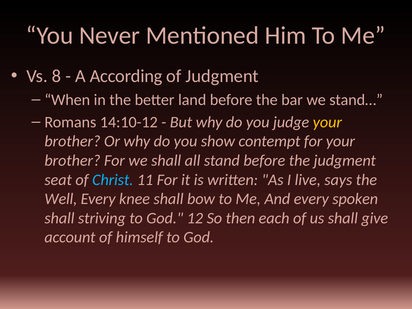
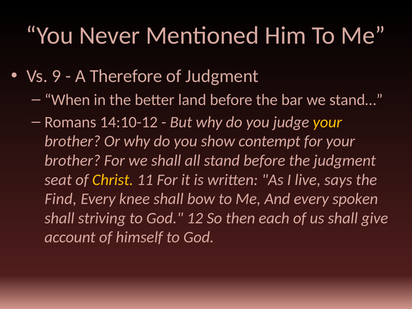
8: 8 -> 9
According: According -> Therefore
Christ colour: light blue -> yellow
Well: Well -> Find
